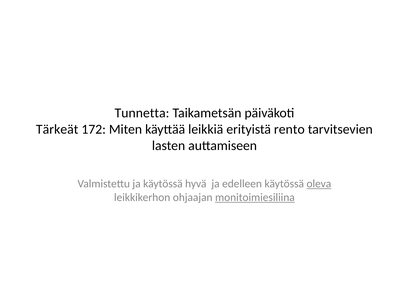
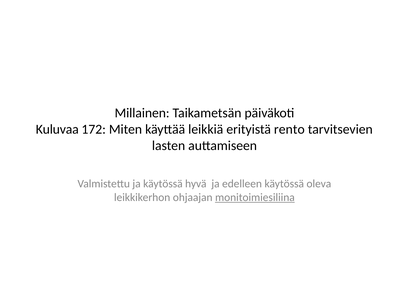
Tunnetta: Tunnetta -> Millainen
Tärkeät: Tärkeät -> Kuluvaa
oleva underline: present -> none
